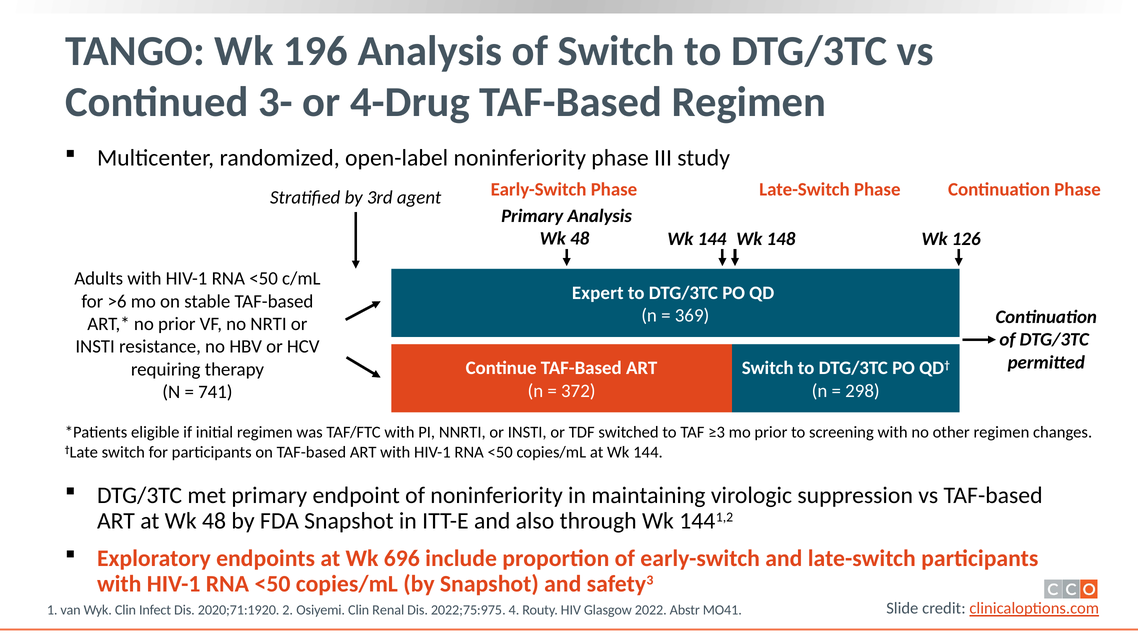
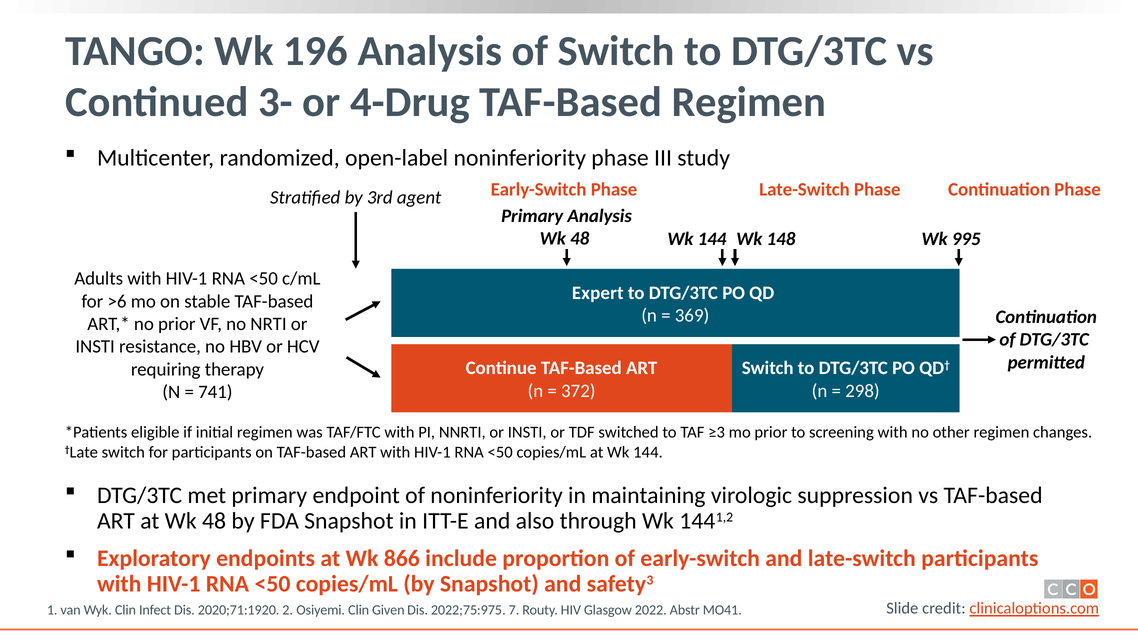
126: 126 -> 995
696: 696 -> 866
Renal: Renal -> Given
4: 4 -> 7
